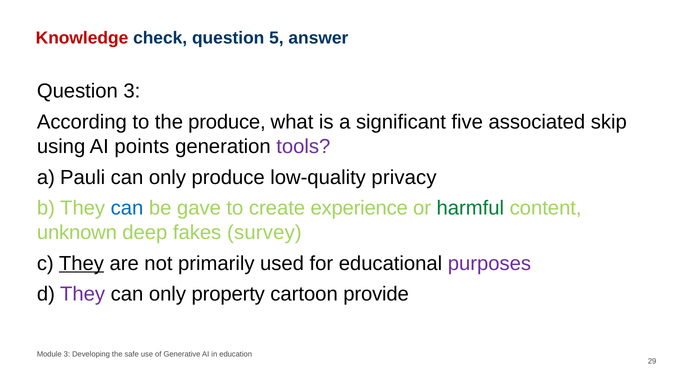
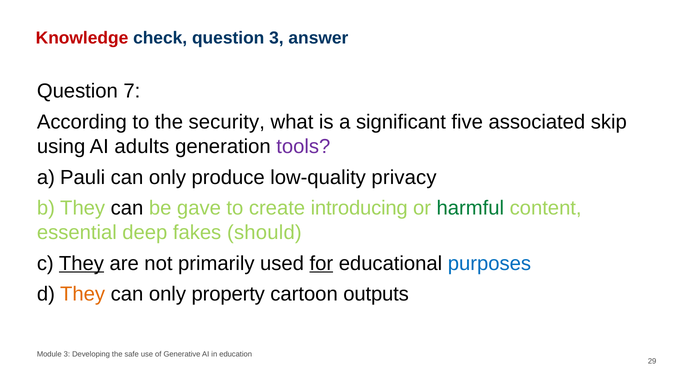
question 5: 5 -> 3
Question 3: 3 -> 7
the produce: produce -> security
points: points -> adults
can at (127, 208) colour: blue -> black
experience: experience -> introducing
unknown: unknown -> essential
survey: survey -> should
for underline: none -> present
purposes colour: purple -> blue
They at (83, 294) colour: purple -> orange
provide: provide -> outputs
